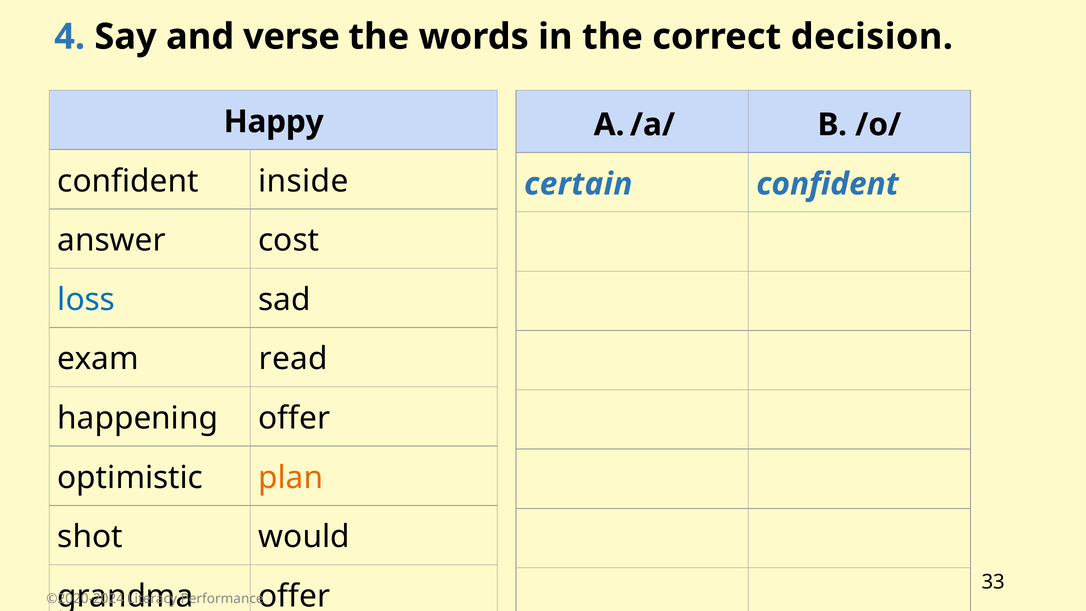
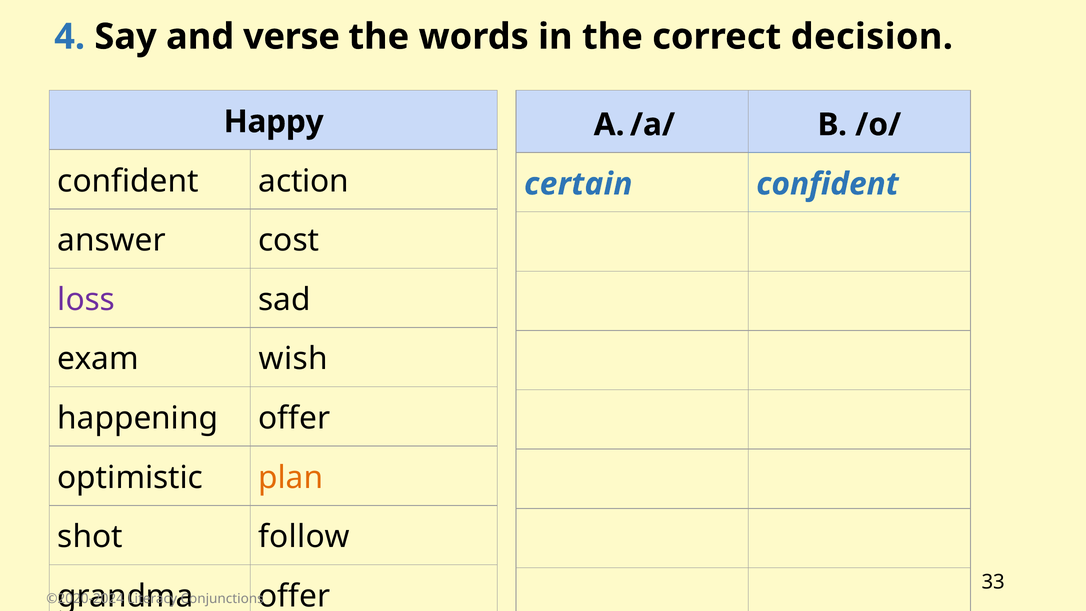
inside: inside -> action
loss colour: blue -> purple
read: read -> wish
would: would -> follow
Performance: Performance -> Conjunctions
